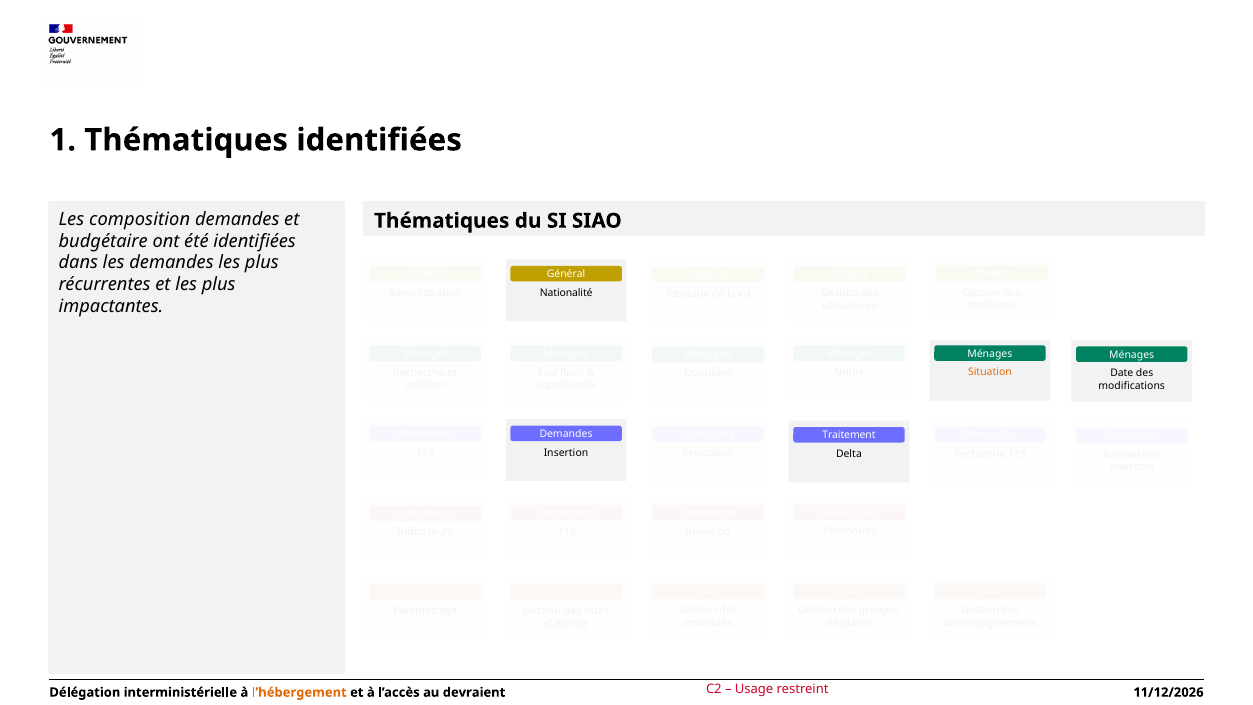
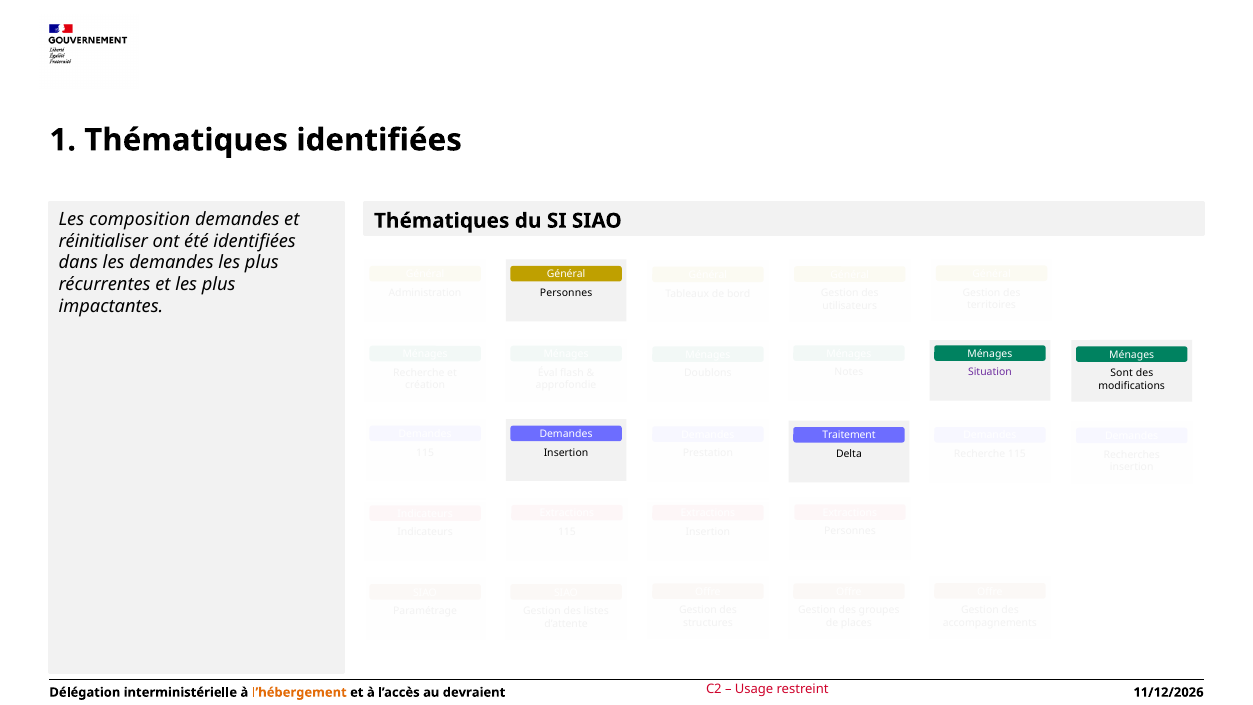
budgétaire: budgétaire -> réinitialiser
Nationalité at (566, 293): Nationalité -> Personnes
Situation colour: orange -> purple
Date: Date -> Sont
